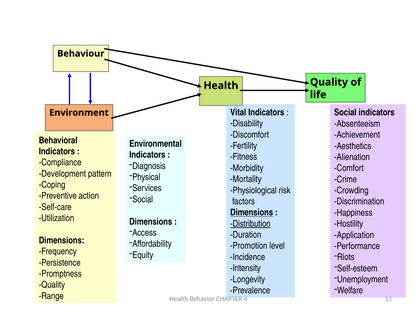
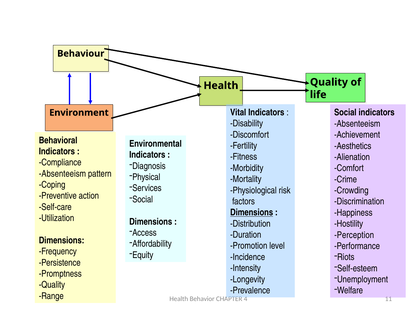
Development at (62, 174): Development -> Absenteeism
Distribution underline: present -> none
Application: Application -> Perception
